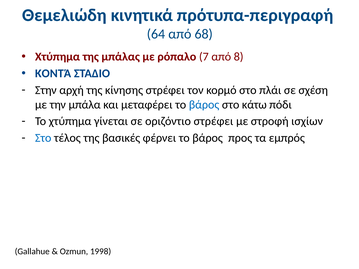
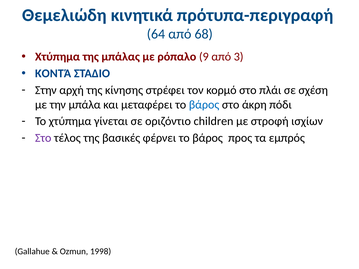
7: 7 -> 9
8: 8 -> 3
κάτω: κάτω -> άκρη
οριζόντιο στρέφει: στρέφει -> children
Στο at (43, 138) colour: blue -> purple
